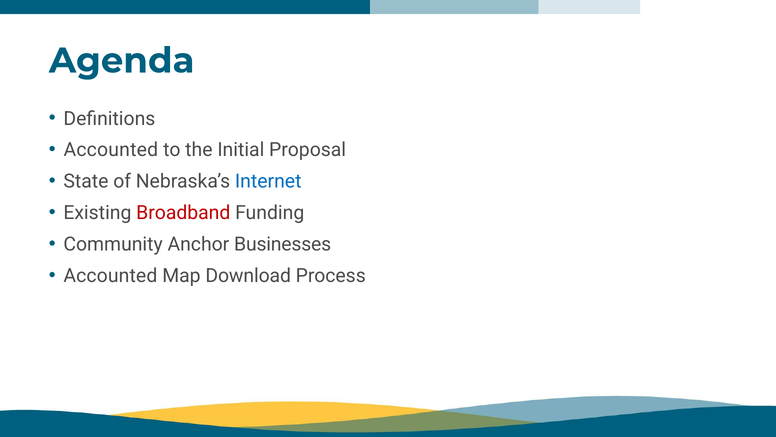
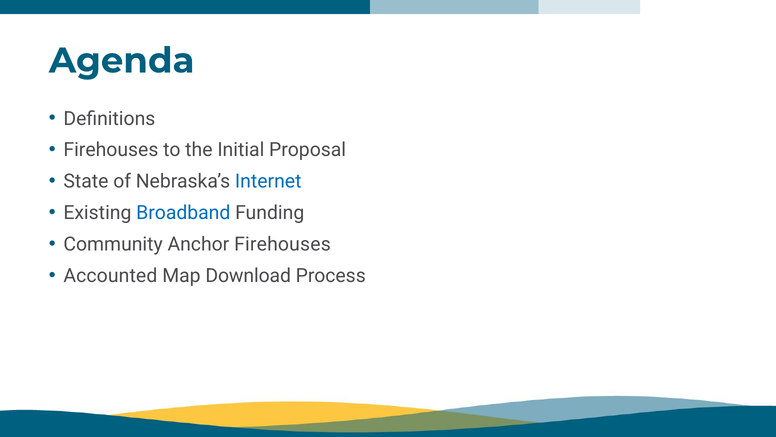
Accounted at (111, 150): Accounted -> Firehouses
Broadband colour: red -> blue
Anchor Businesses: Businesses -> Firehouses
